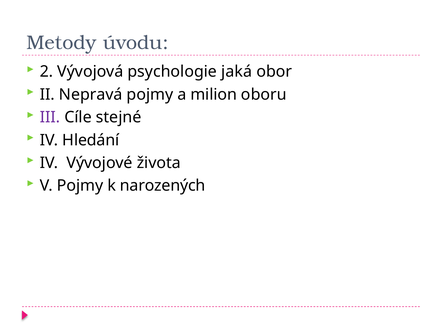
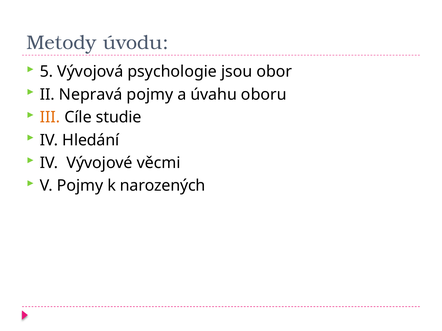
2: 2 -> 5
jaká: jaká -> jsou
milion: milion -> úvahu
III colour: purple -> orange
stejné: stejné -> studie
života: života -> věcmi
